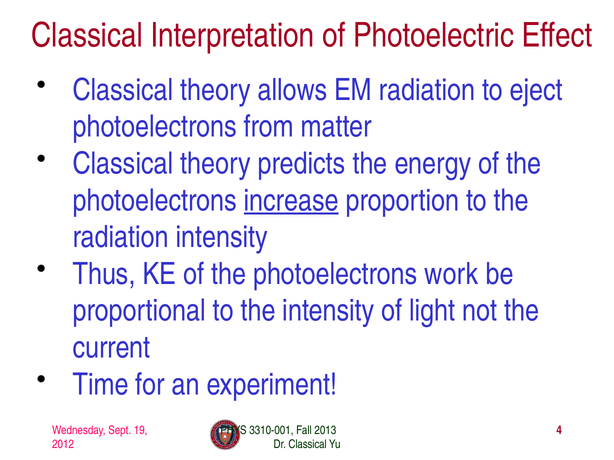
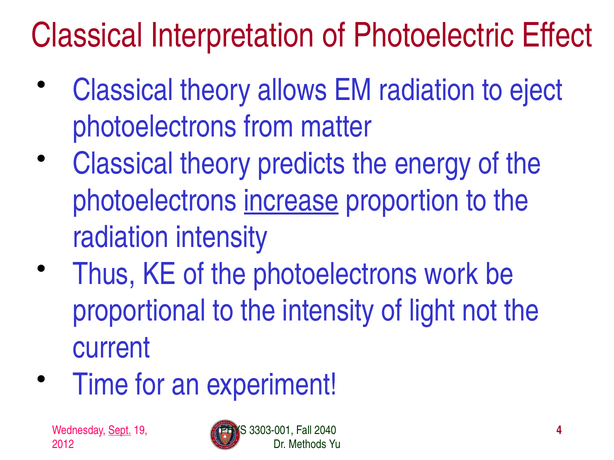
Sept underline: none -> present
3310-001: 3310-001 -> 3303-001
2013: 2013 -> 2040
Dr Classical: Classical -> Methods
